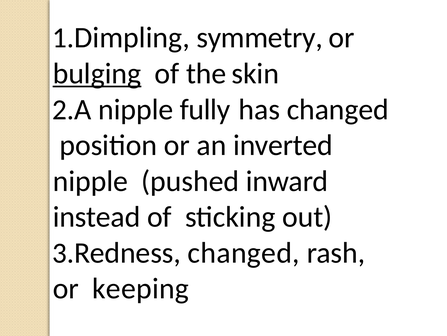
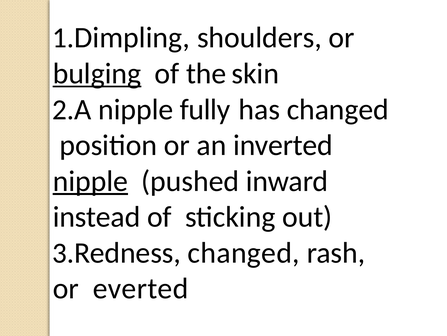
symmetry: symmetry -> shoulders
nipple at (90, 181) underline: none -> present
keeping: keeping -> everted
